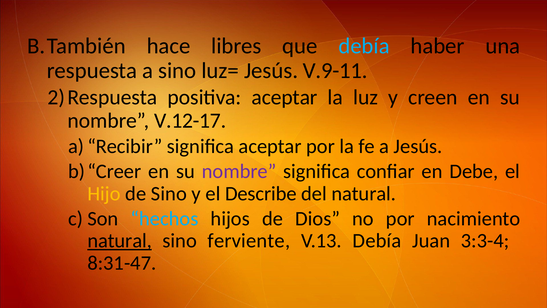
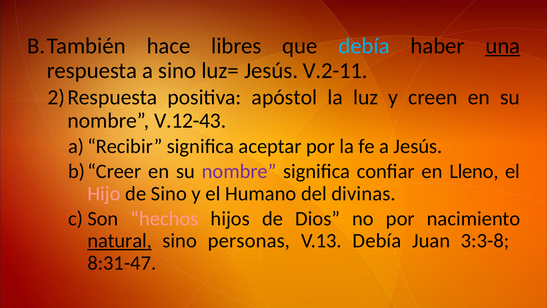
una underline: none -> present
V.9-11: V.9-11 -> V.2-11
positiva aceptar: aceptar -> apóstol
V.12-17: V.12-17 -> V.12-43
Debe: Debe -> Lleno
Hijo colour: yellow -> pink
Describe: Describe -> Humano
del natural: natural -> divinas
hechos colour: light blue -> pink
ferviente: ferviente -> personas
3:3-4: 3:3-4 -> 3:3-8
